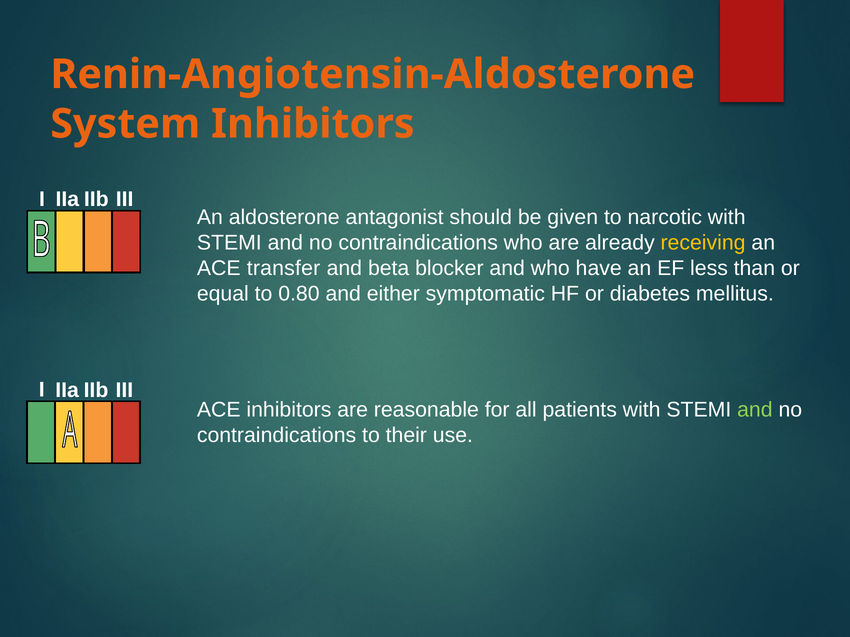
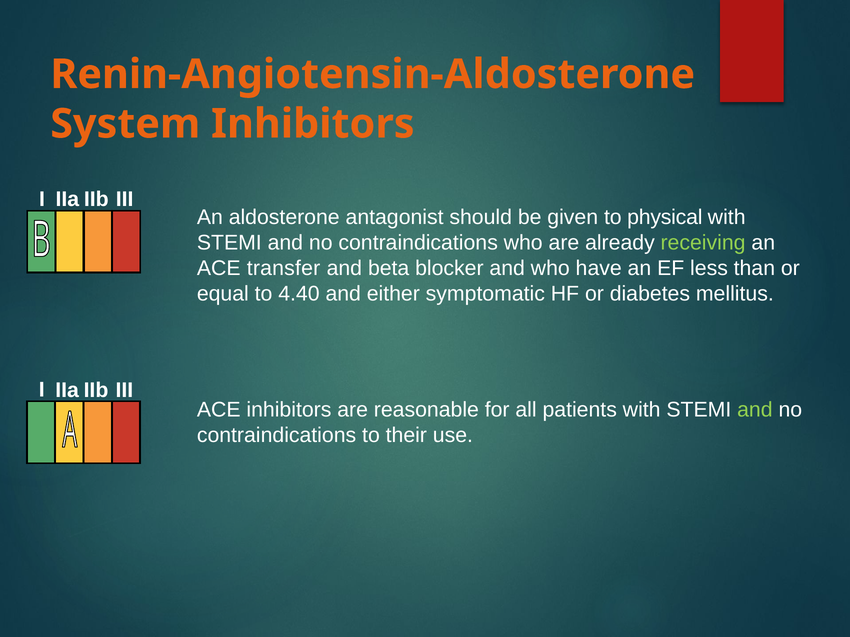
narcotic: narcotic -> physical
receiving colour: yellow -> light green
0.80: 0.80 -> 4.40
